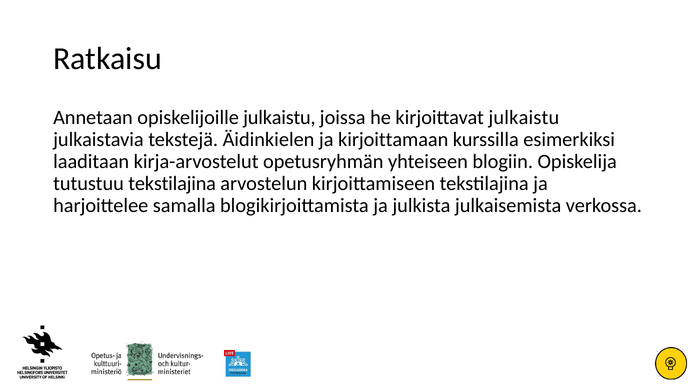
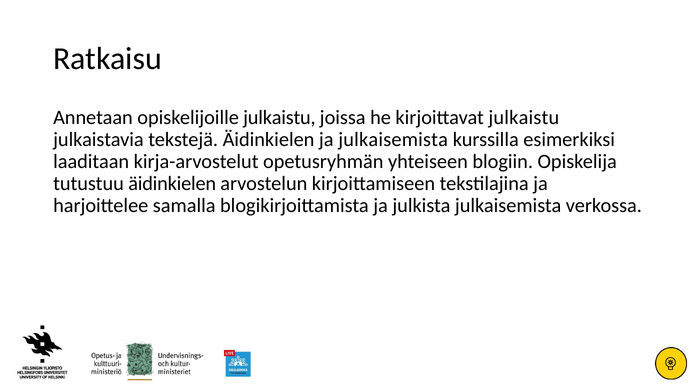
ja kirjoittamaan: kirjoittamaan -> julkaisemista
tutustuu tekstilajina: tekstilajina -> äidinkielen
